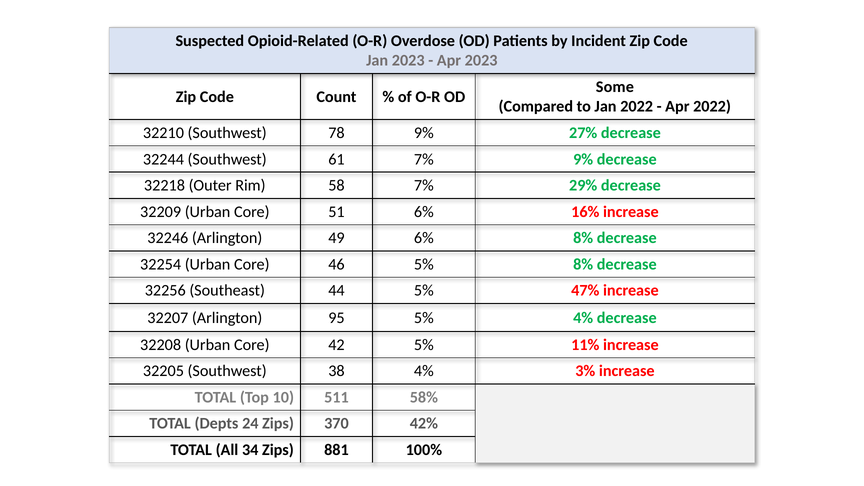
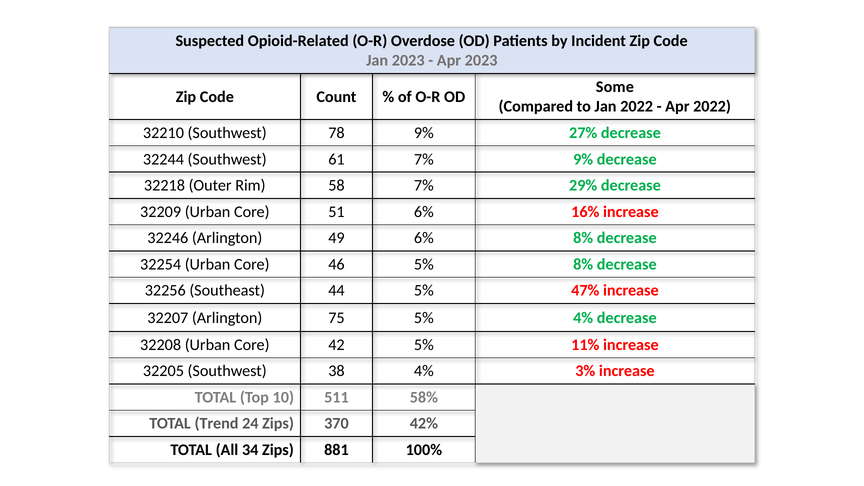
95: 95 -> 75
Depts: Depts -> Trend
